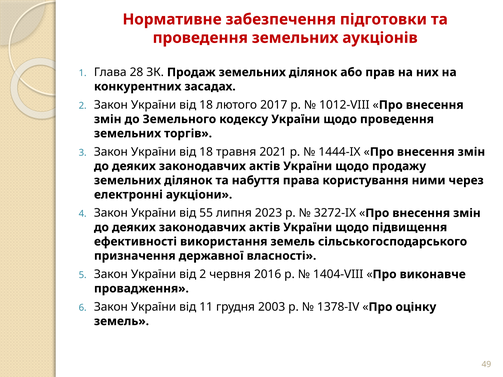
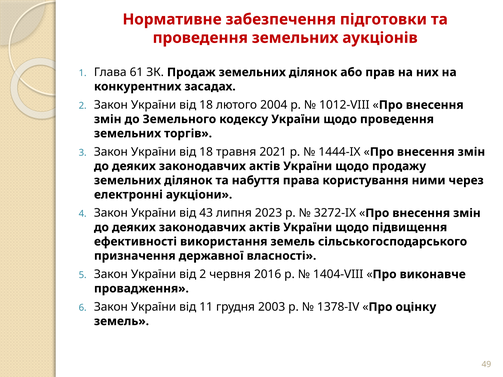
28: 28 -> 61
2017: 2017 -> 2004
55: 55 -> 43
